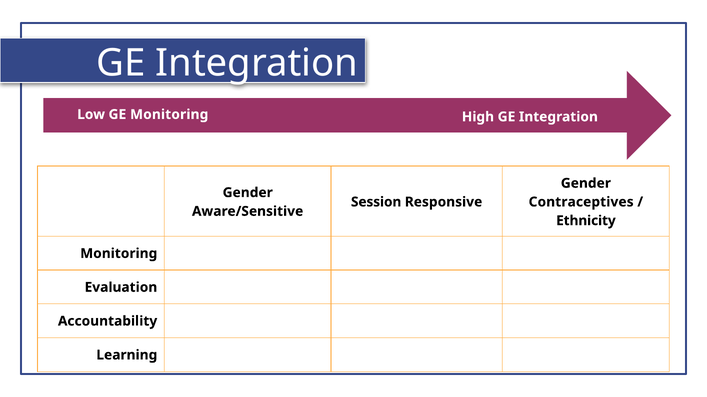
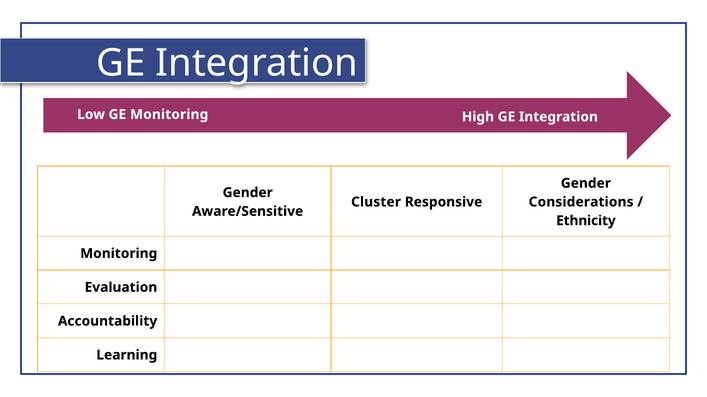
Session: Session -> Cluster
Contraceptives: Contraceptives -> Considerations
